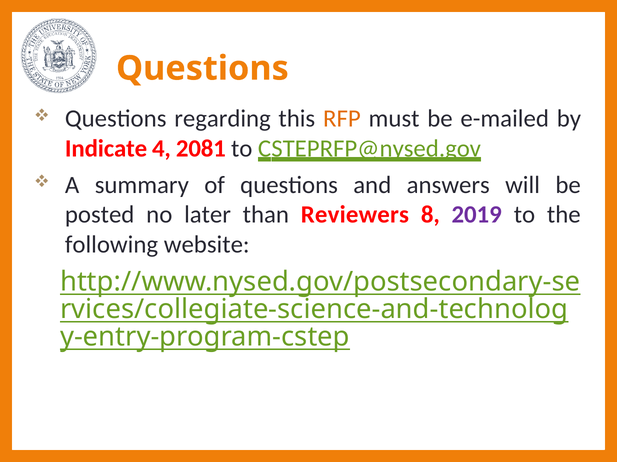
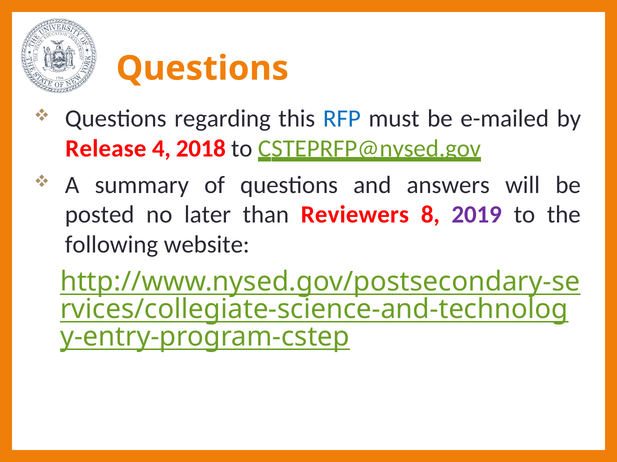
RFP colour: orange -> blue
Indicate: Indicate -> Release
2081: 2081 -> 2018
